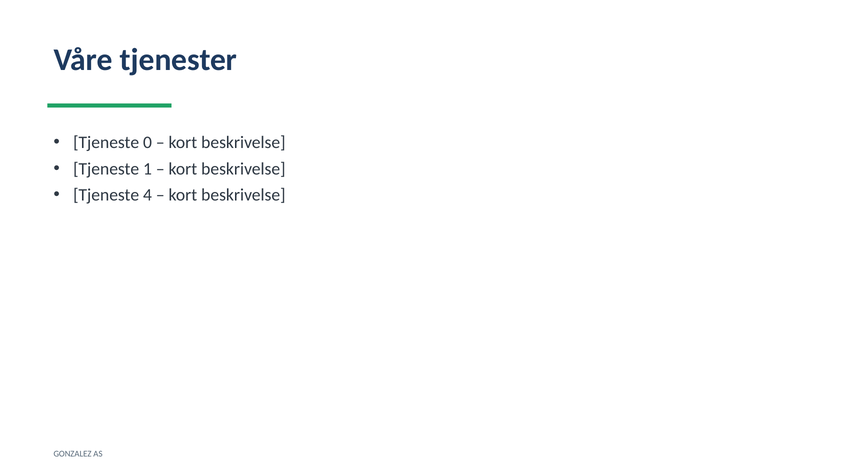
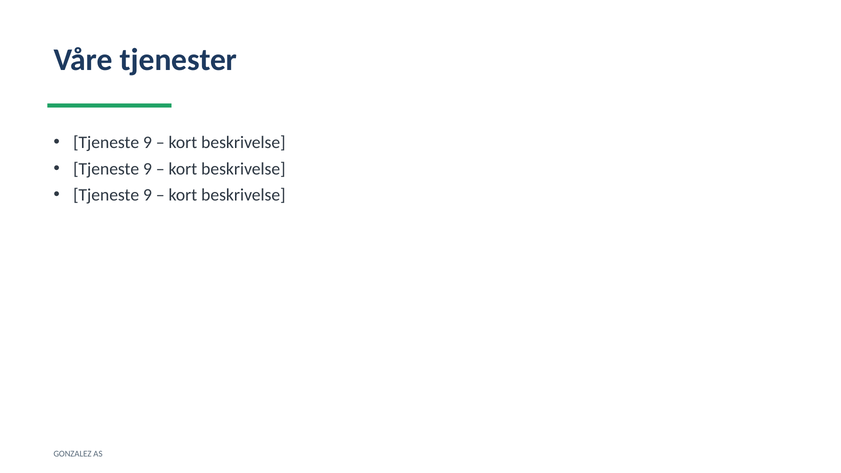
0 at (147, 142): 0 -> 9
1 at (147, 169): 1 -> 9
4 at (147, 195): 4 -> 9
